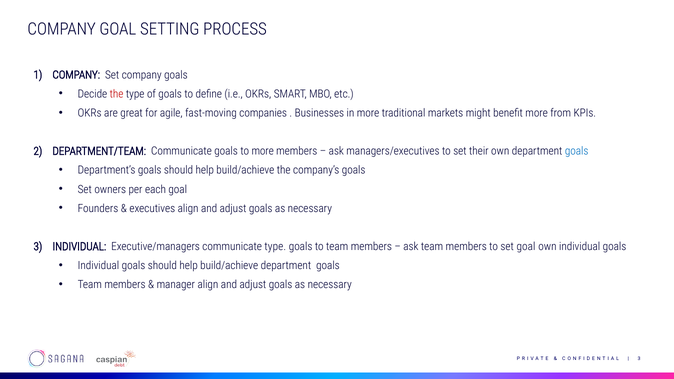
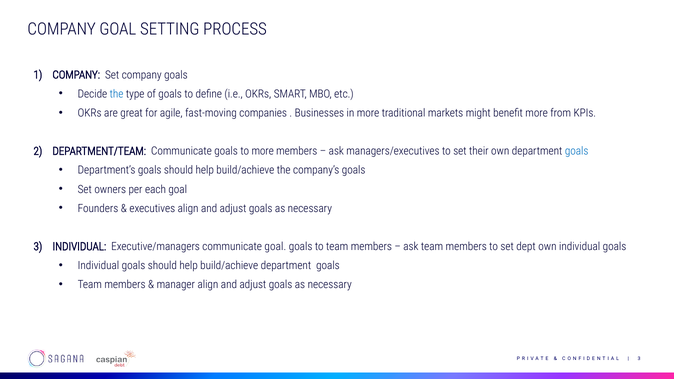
the at (117, 94) colour: red -> blue
communicate type: type -> goal
set goal: goal -> dept
